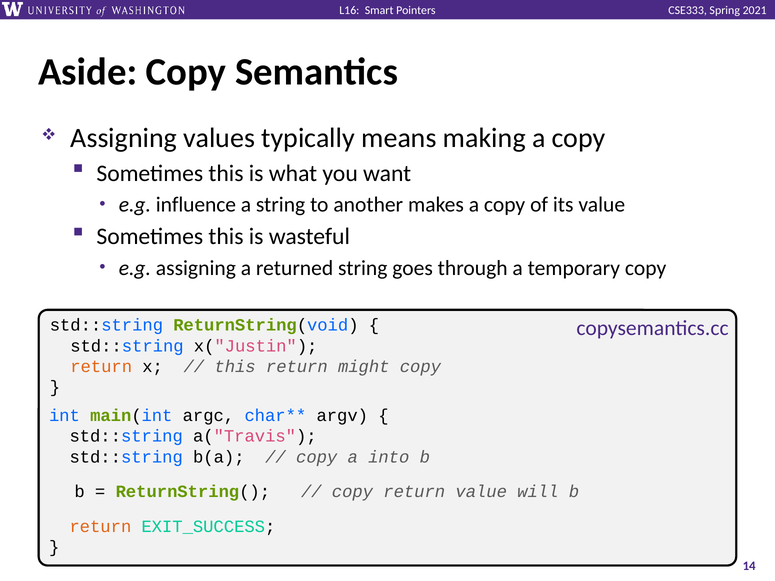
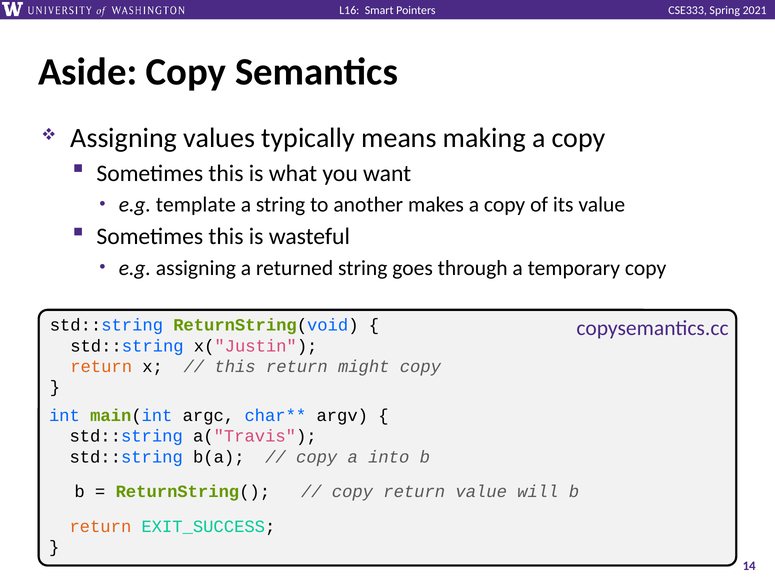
influence: influence -> template
